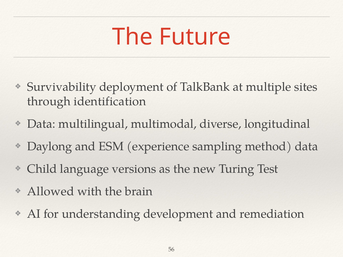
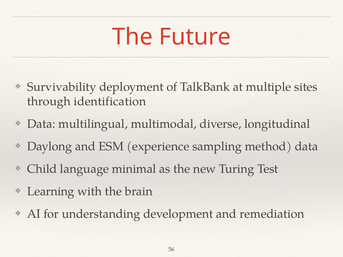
versions: versions -> minimal
Allowed: Allowed -> Learning
